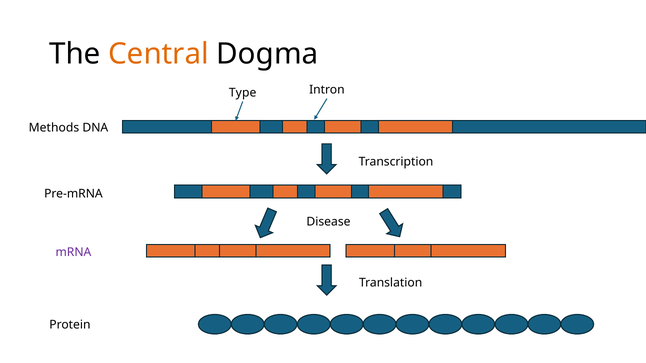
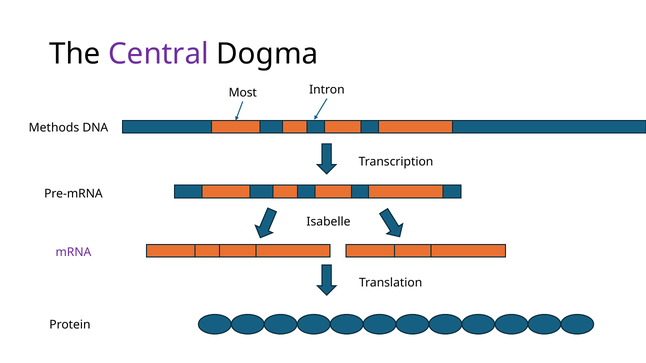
Central colour: orange -> purple
Type: Type -> Most
Disease: Disease -> Isabelle
